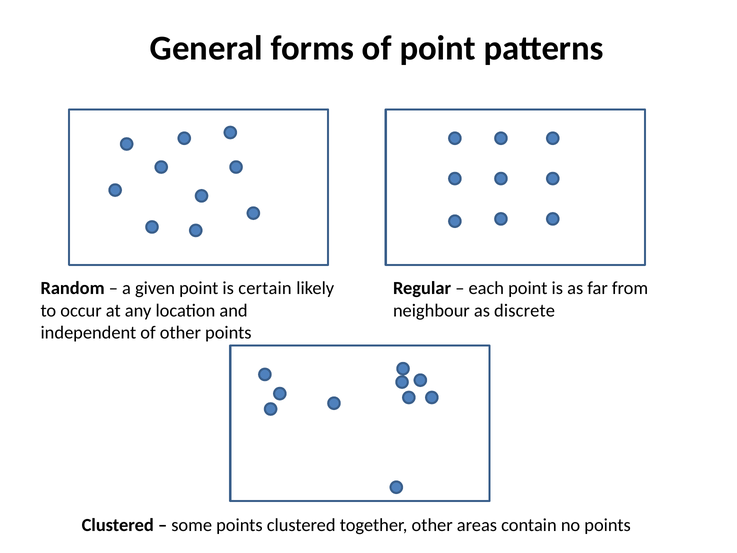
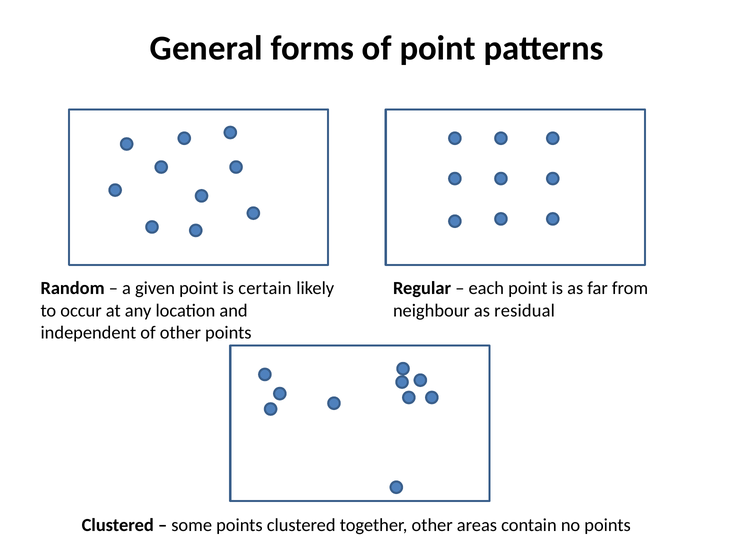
discrete: discrete -> residual
